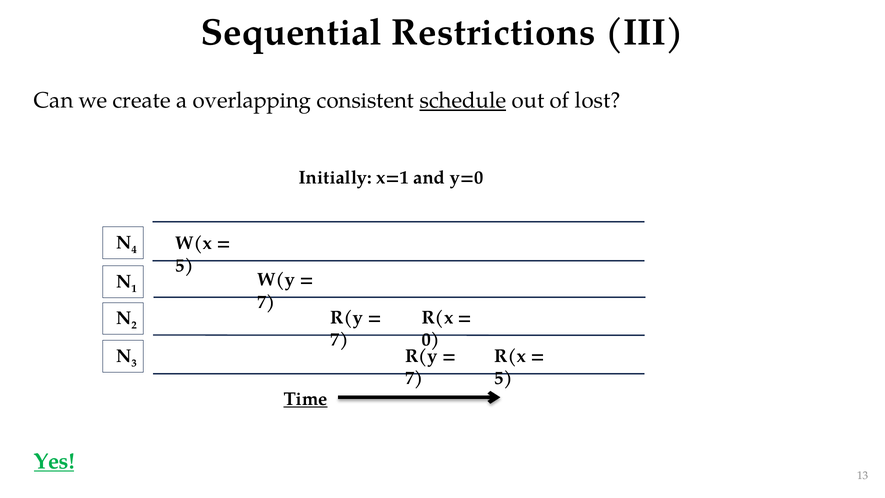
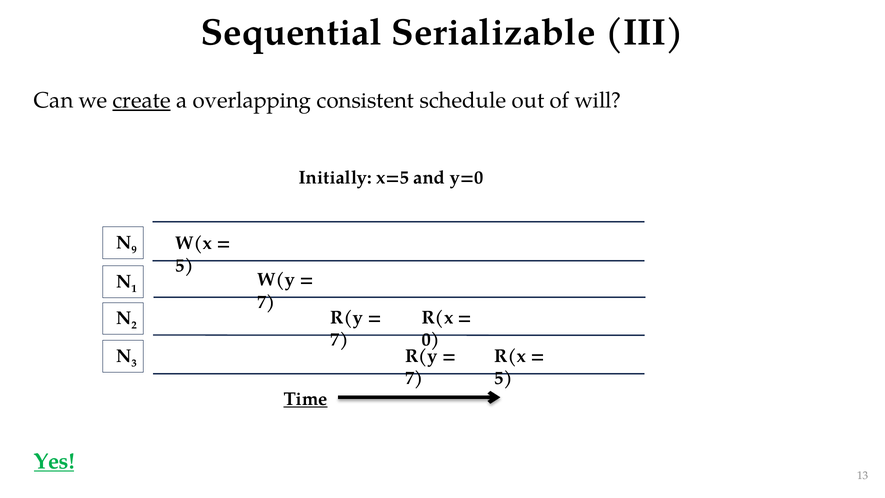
Restrictions: Restrictions -> Serializable
create underline: none -> present
schedule underline: present -> none
lost: lost -> will
x=1: x=1 -> x=5
4: 4 -> 9
